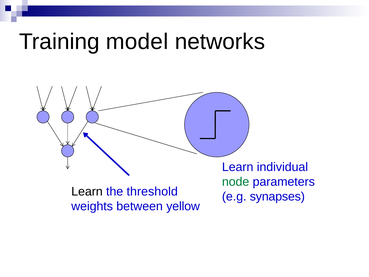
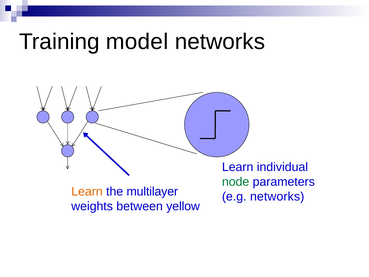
Learn at (87, 191) colour: black -> orange
threshold: threshold -> multilayer
e.g synapses: synapses -> networks
